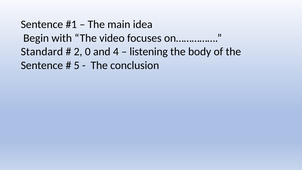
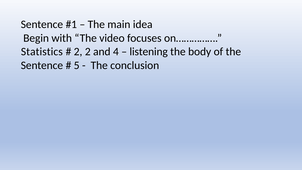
Standard: Standard -> Statistics
2 0: 0 -> 2
